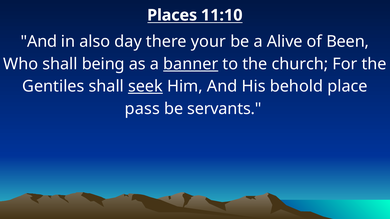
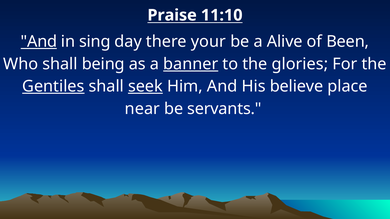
Places: Places -> Praise
And at (39, 42) underline: none -> present
also: also -> sing
church: church -> glories
Gentiles underline: none -> present
behold: behold -> believe
pass: pass -> near
